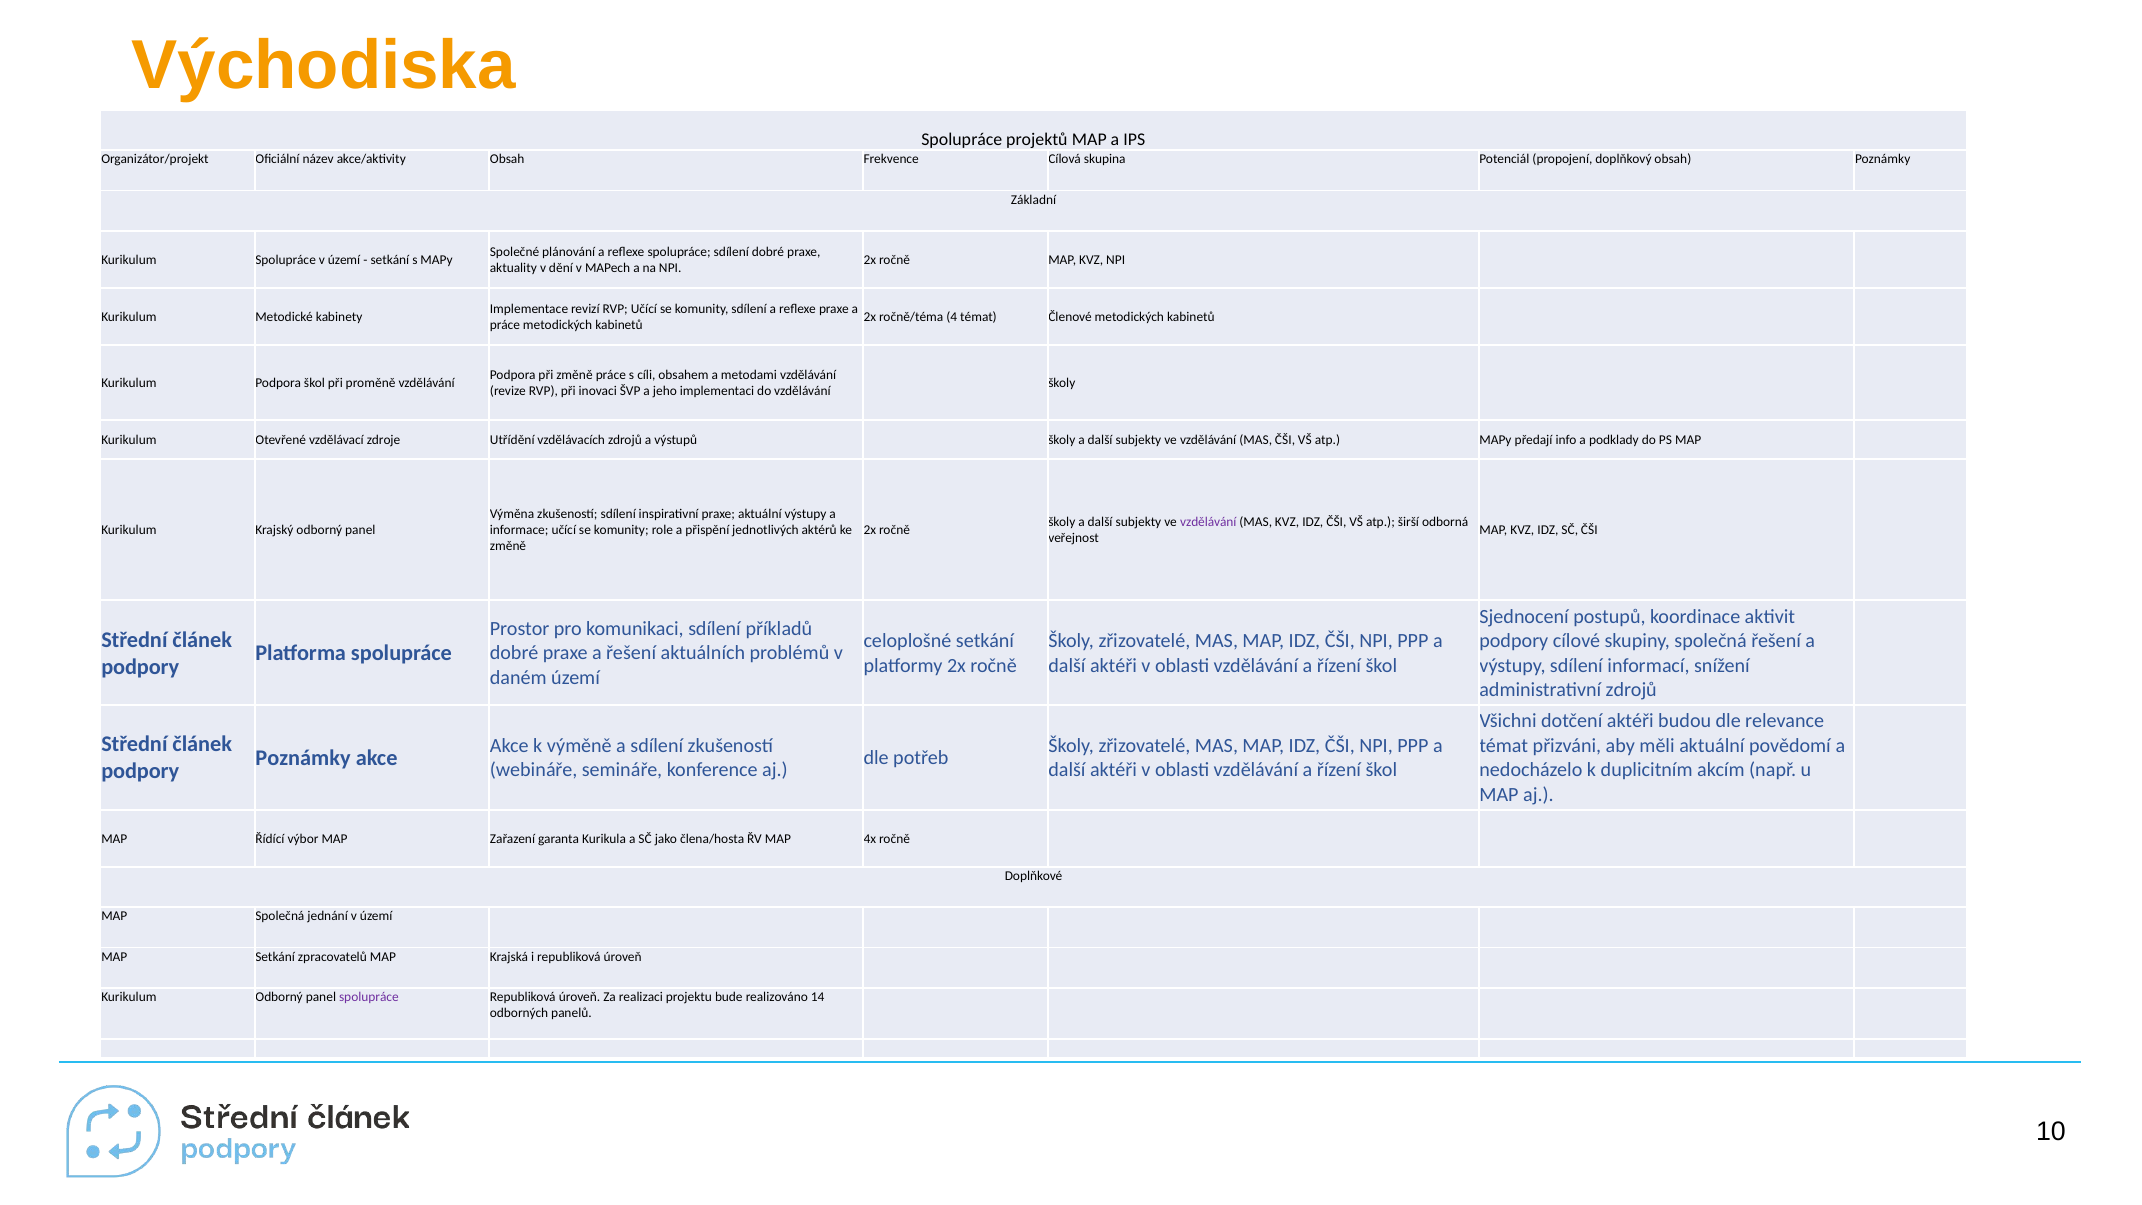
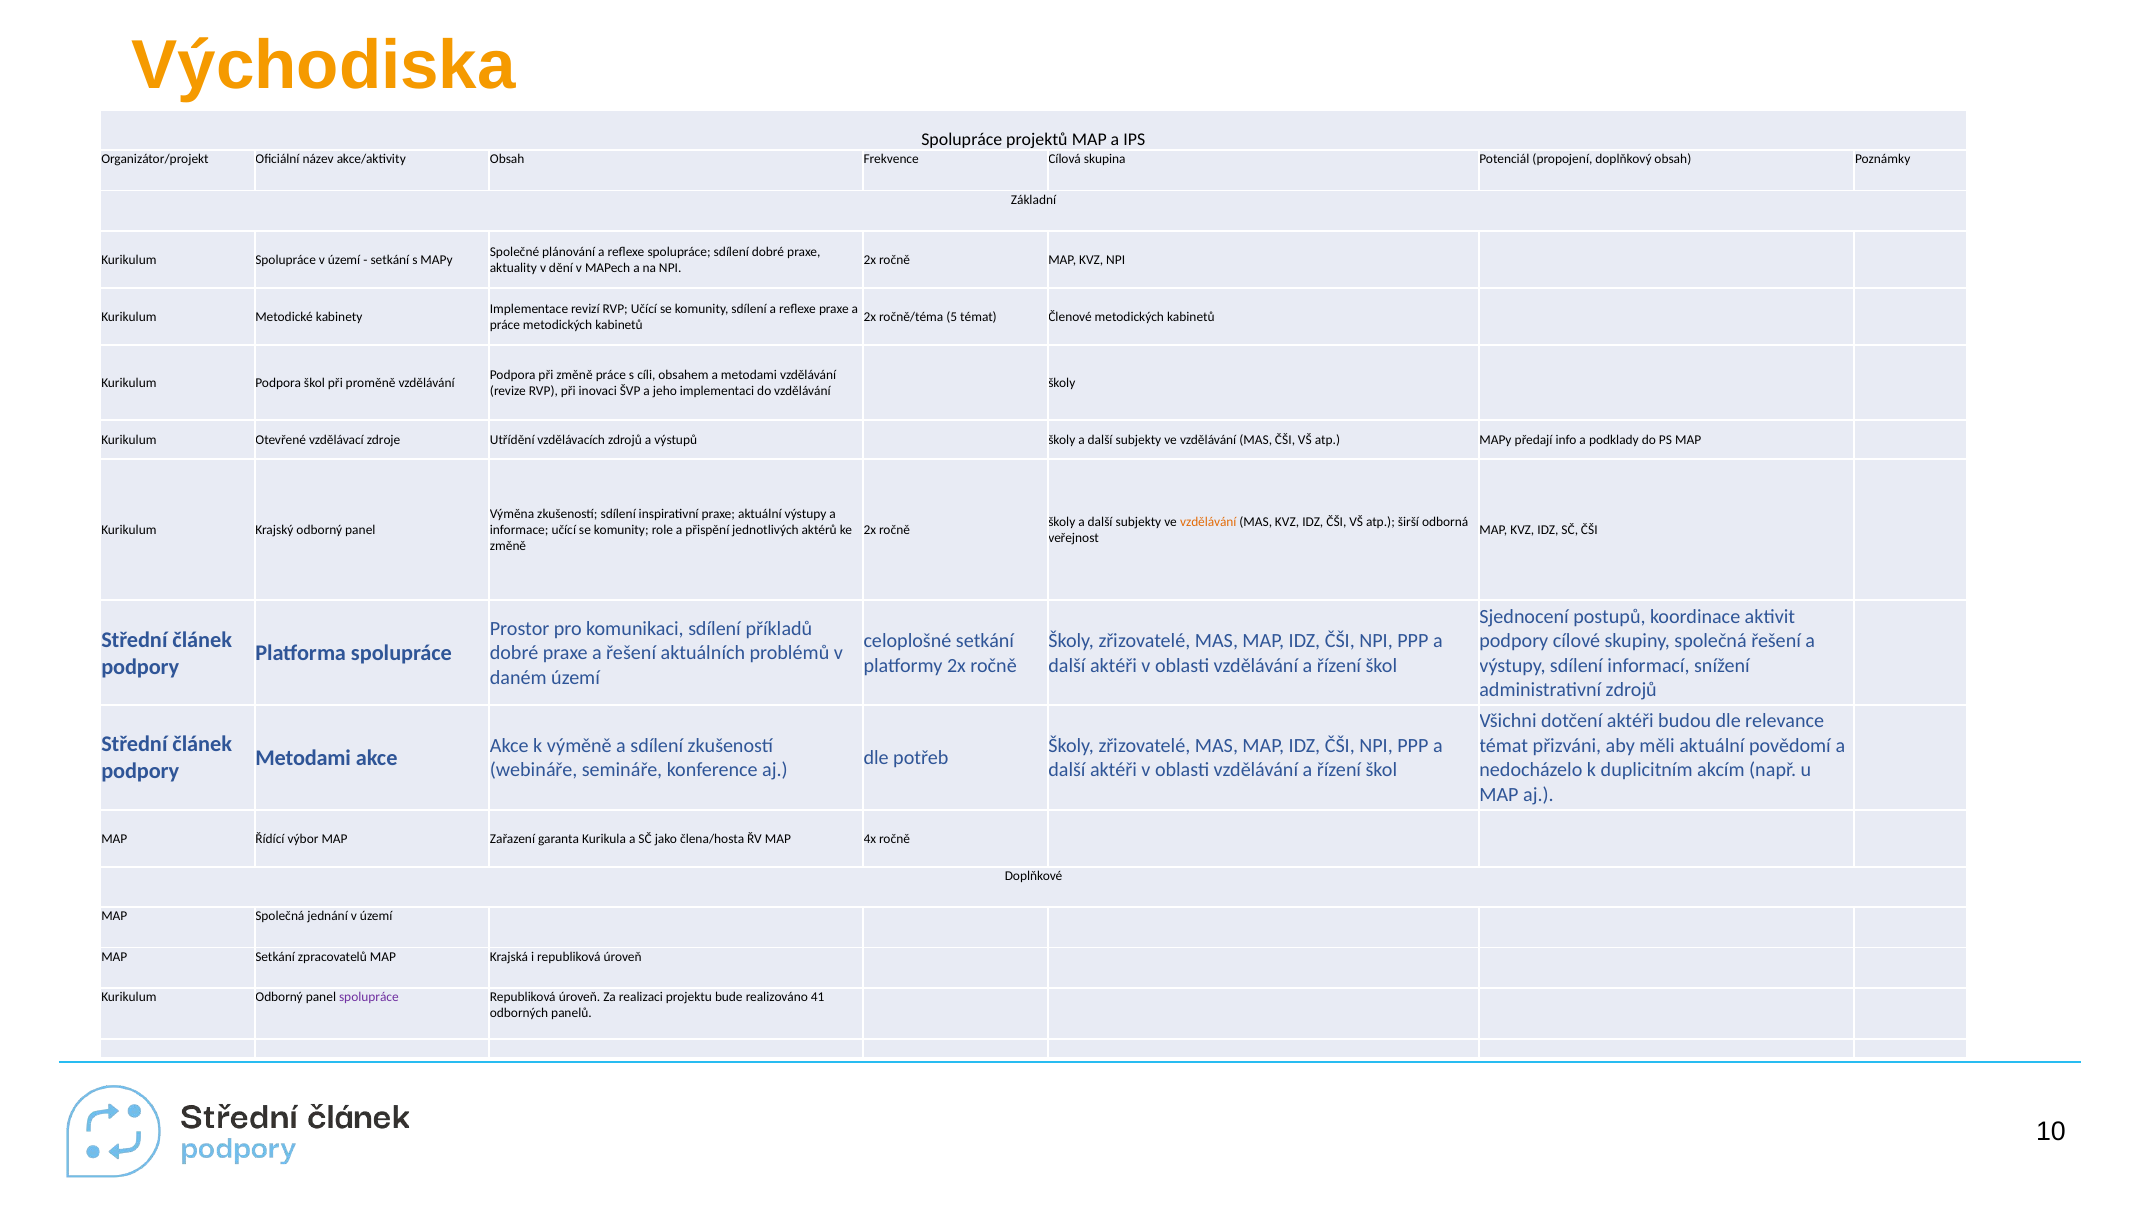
4: 4 -> 5
vzdělávání at (1208, 522) colour: purple -> orange
Poznámky at (303, 758): Poznámky -> Metodami
14: 14 -> 41
